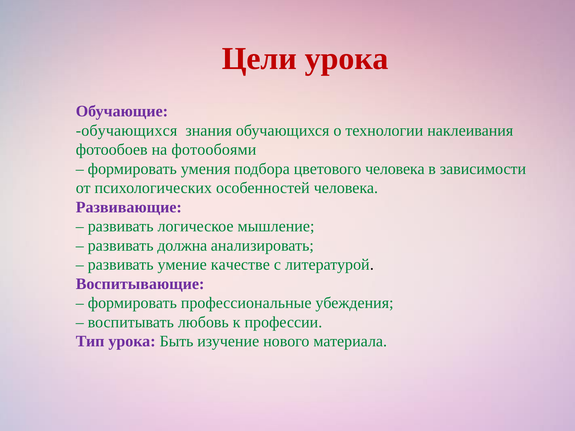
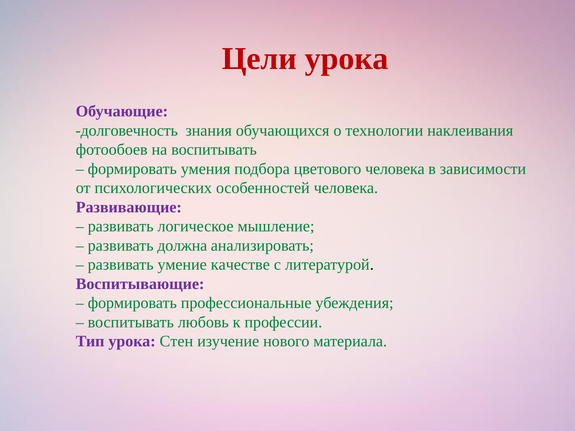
обучающихся at (127, 131): обучающихся -> долговечность
на фотообоями: фотообоями -> воспитывать
Быть: Быть -> Стен
